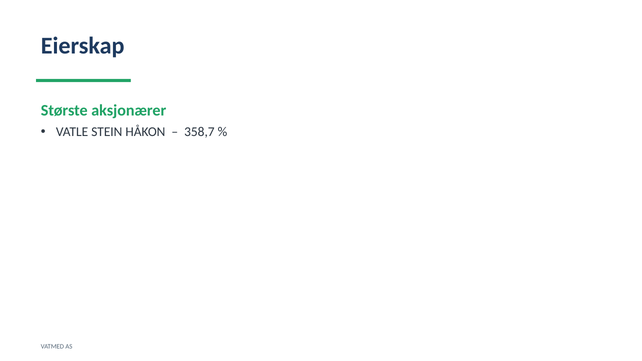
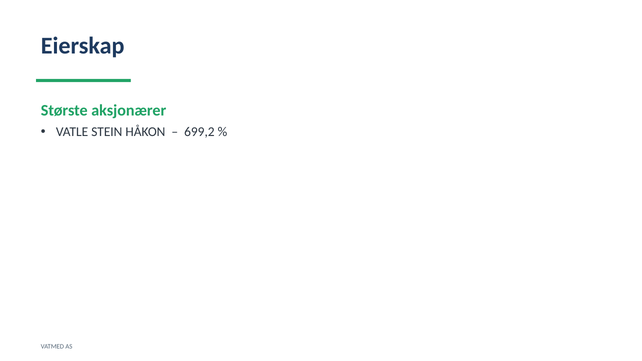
358,7: 358,7 -> 699,2
